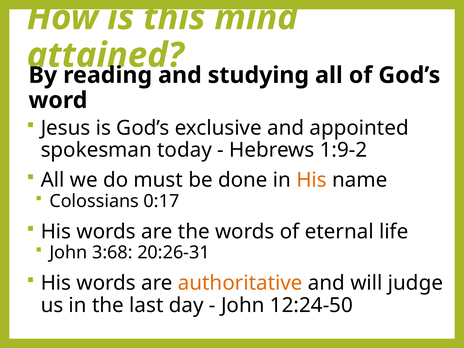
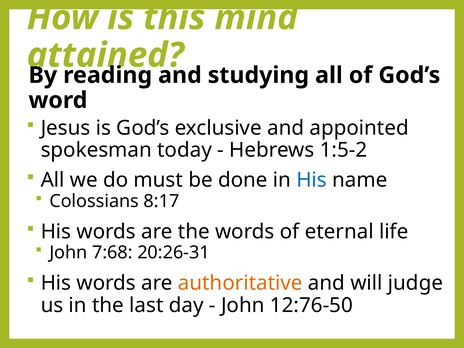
1:9-2: 1:9-2 -> 1:5-2
His at (312, 180) colour: orange -> blue
0:17: 0:17 -> 8:17
3:68: 3:68 -> 7:68
12:24-50: 12:24-50 -> 12:76-50
